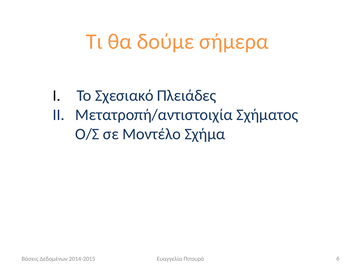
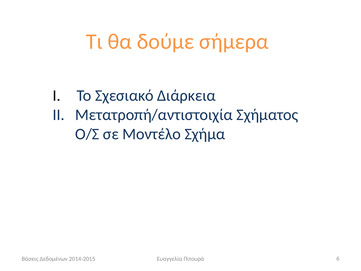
Πλειάδες: Πλειάδες -> Διάρκεια
